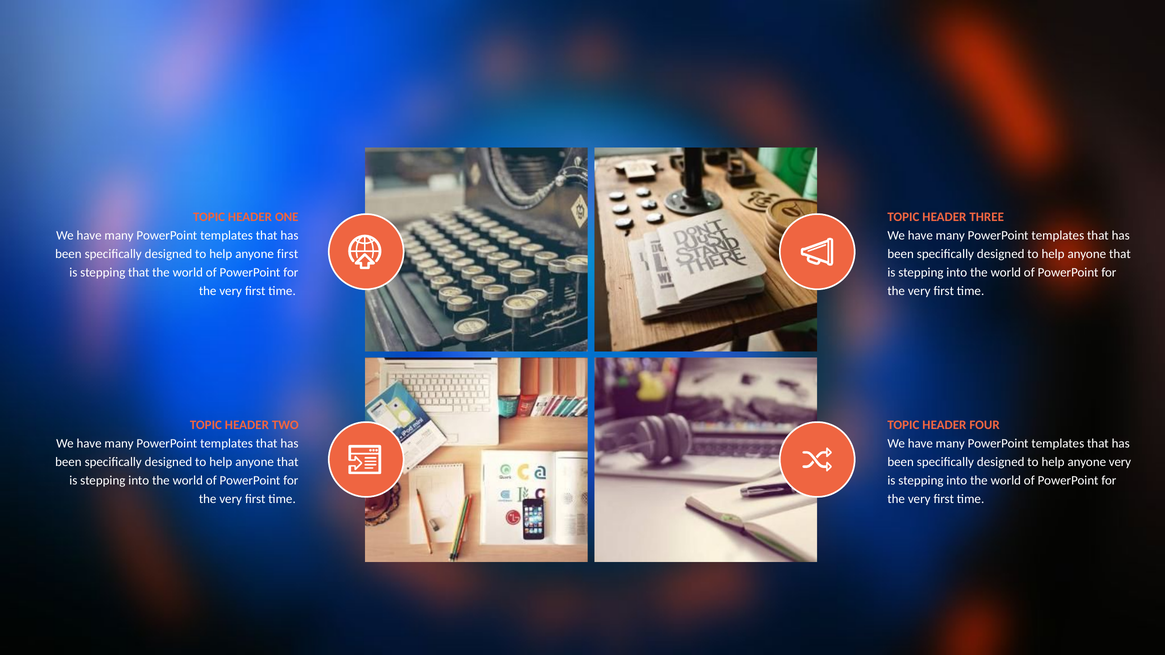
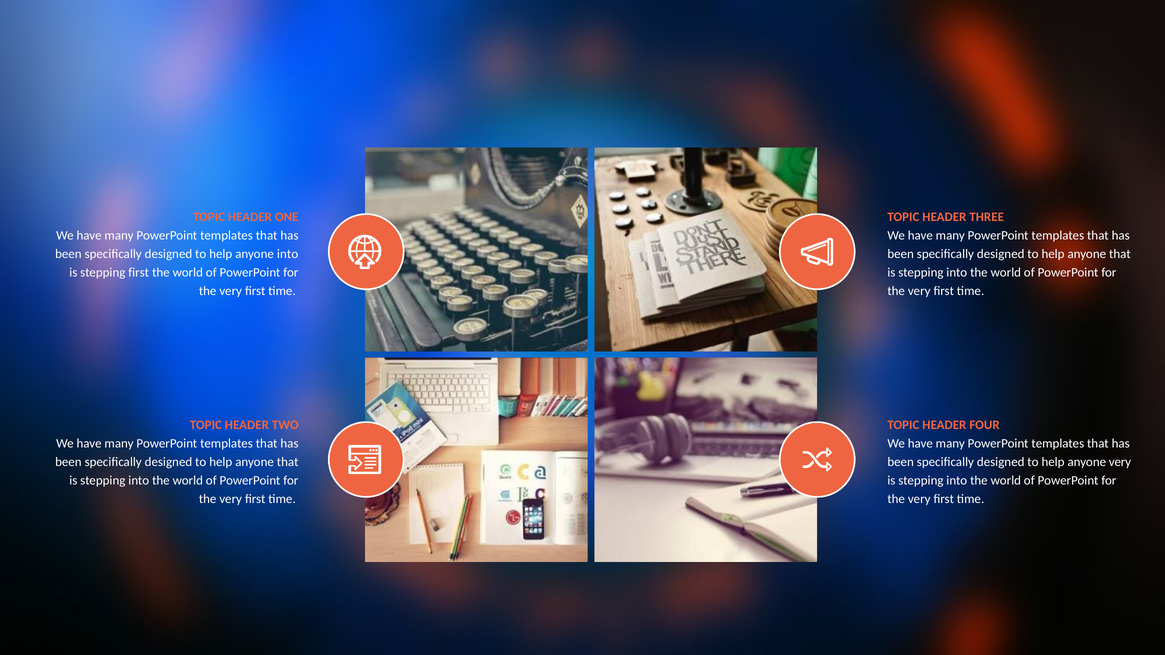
anyone first: first -> into
stepping that: that -> first
